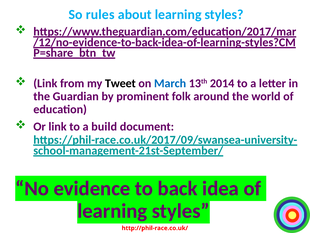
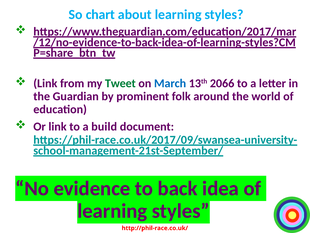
rules: rules -> chart
Tweet colour: black -> green
2014: 2014 -> 2066
